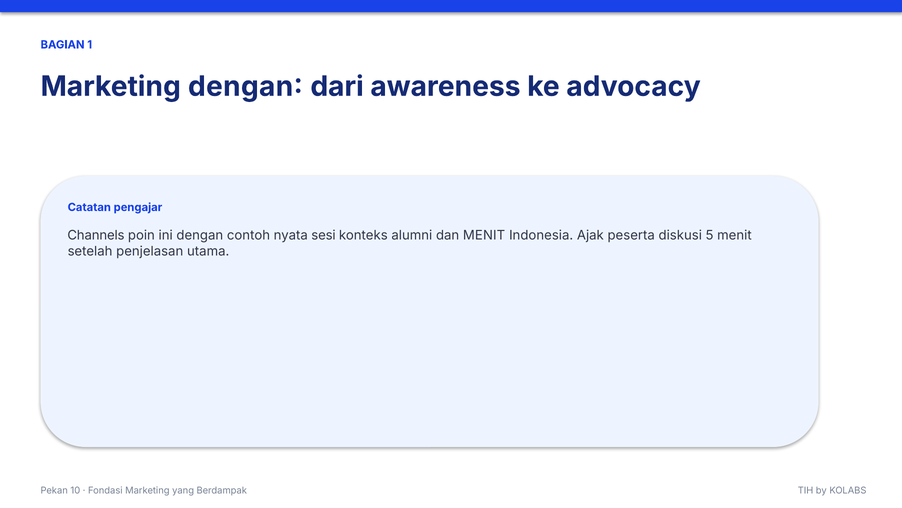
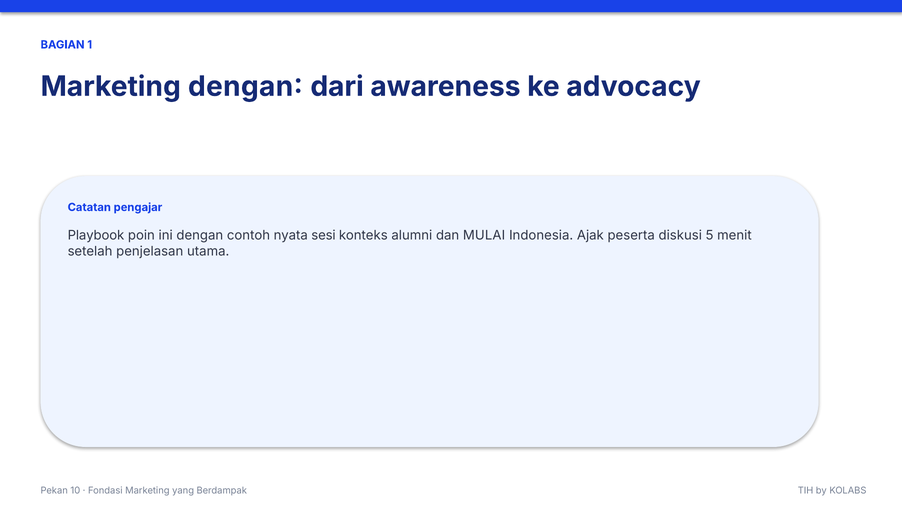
Channels: Channels -> Playbook
dan MENIT: MENIT -> MULAI
